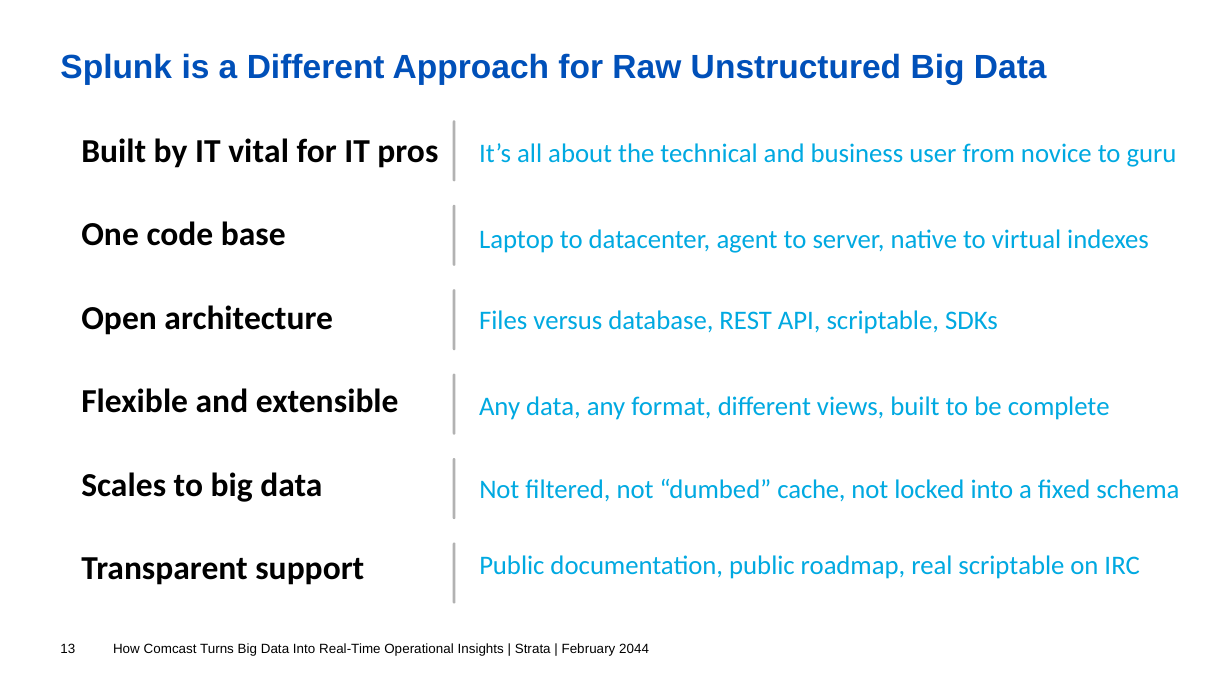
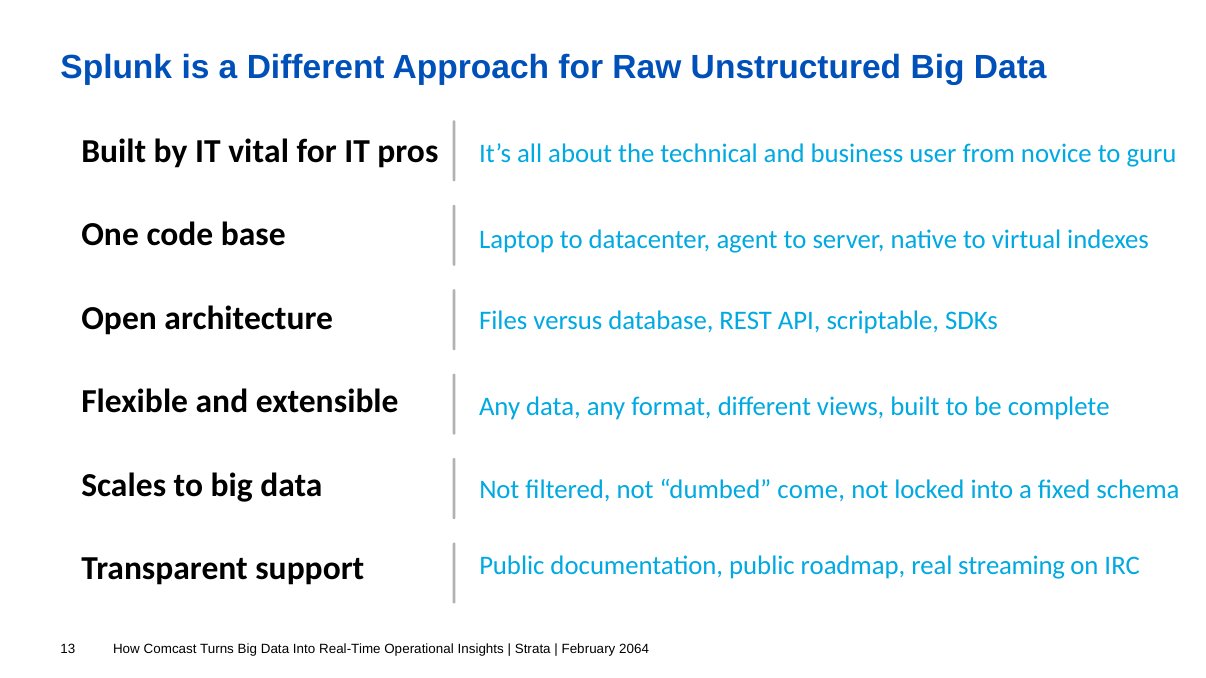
cache: cache -> come
real scriptable: scriptable -> streaming
2044: 2044 -> 2064
